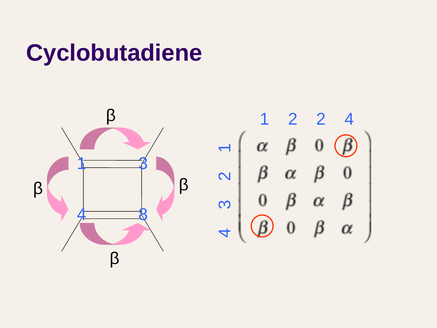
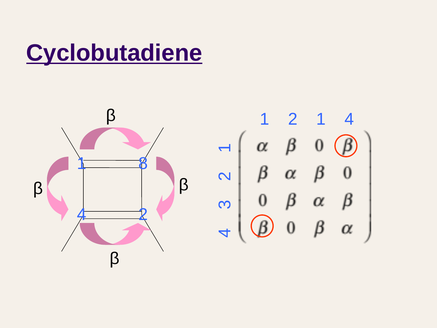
Cyclobutadiene underline: none -> present
1 2 2: 2 -> 1
1 3: 3 -> 8
4 8: 8 -> 2
